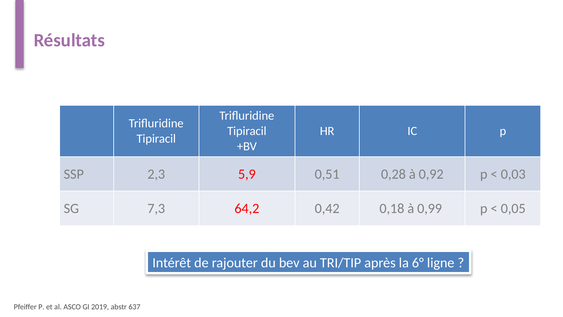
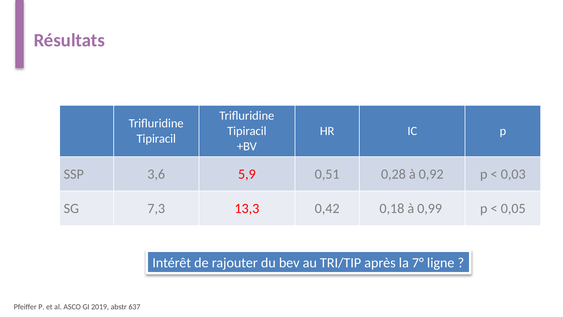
2,3: 2,3 -> 3,6
64,2: 64,2 -> 13,3
6°: 6° -> 7°
